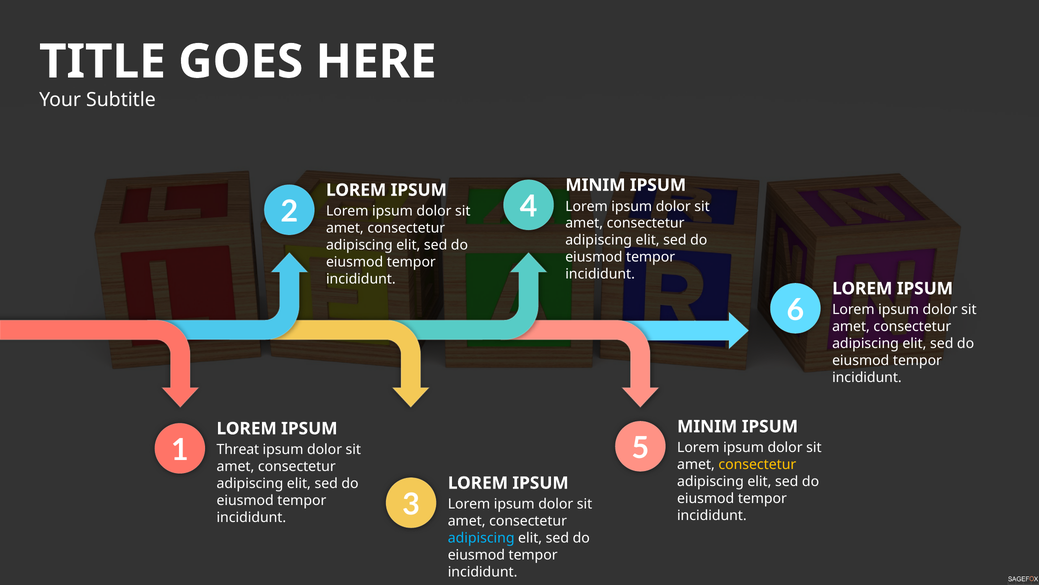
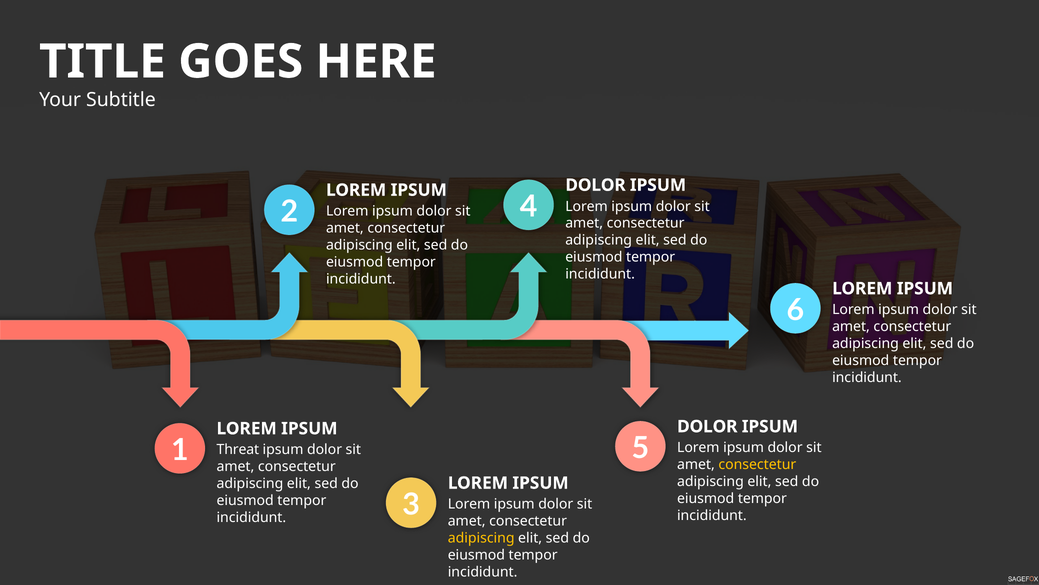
MINIM at (595, 185): MINIM -> DOLOR
MINIM at (707, 426): MINIM -> DOLOR
adipiscing at (481, 538) colour: light blue -> yellow
